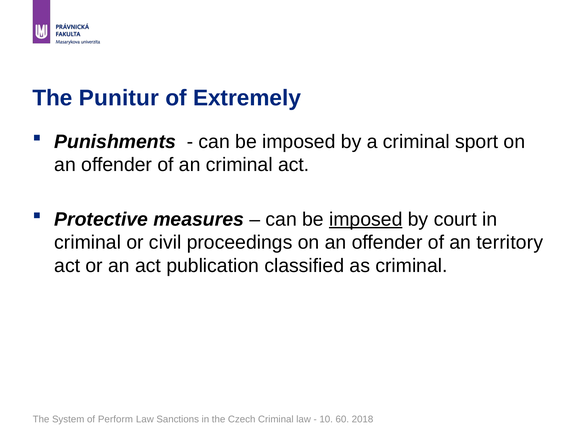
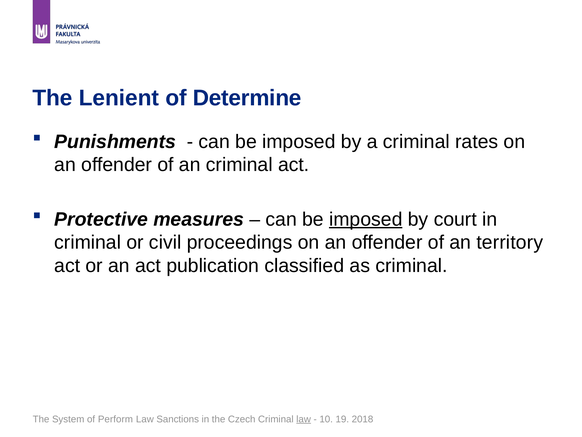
Punitur: Punitur -> Lenient
Extremely: Extremely -> Determine
sport: sport -> rates
law at (304, 419) underline: none -> present
60: 60 -> 19
